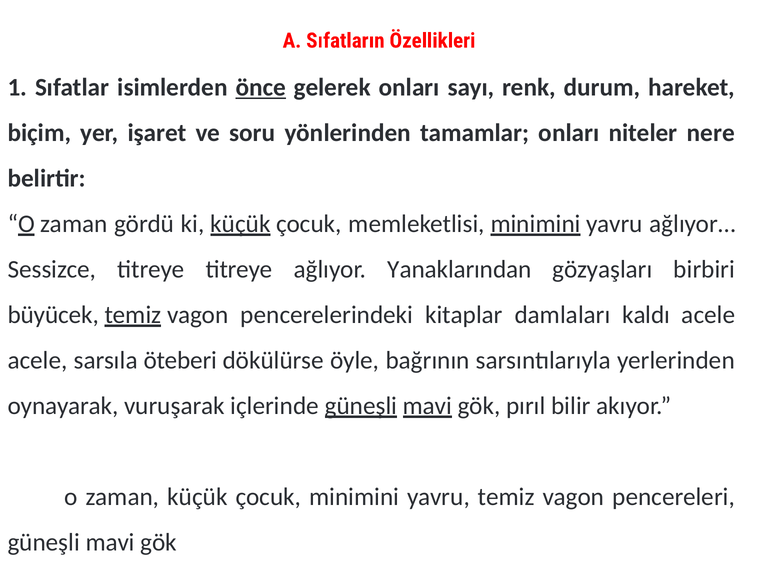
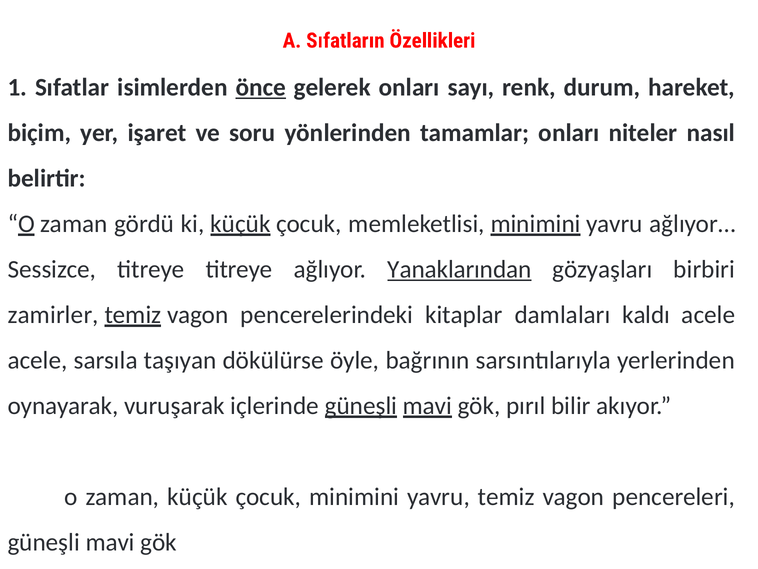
nere: nere -> nasıl
Yanaklarından underline: none -> present
büyücek: büyücek -> zamirler
öteberi: öteberi -> taşıyan
